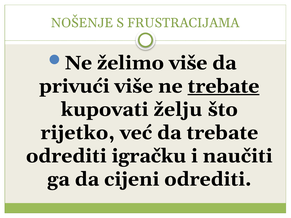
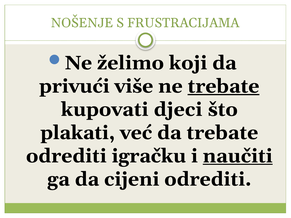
želimo više: više -> koji
želju: želju -> djeci
rijetko: rijetko -> plakati
naučiti underline: none -> present
